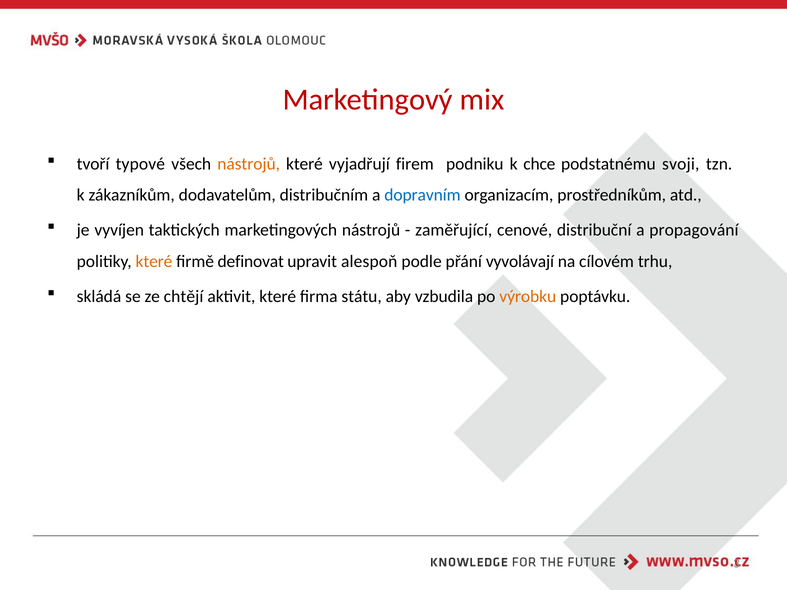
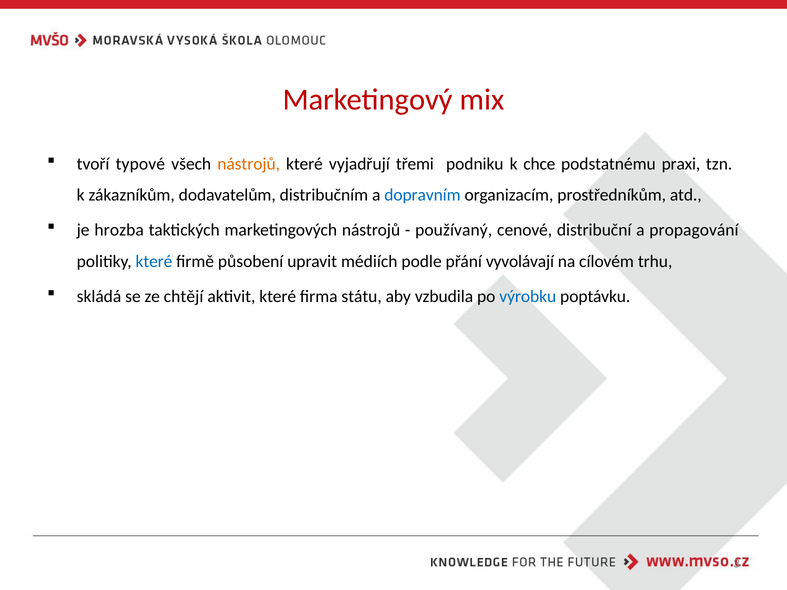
firem: firem -> třemi
svoji: svoji -> praxi
vyvíjen: vyvíjen -> hrozba
zaměřující: zaměřující -> používaný
které at (154, 262) colour: orange -> blue
definovat: definovat -> působení
alespoň: alespoň -> médiích
výrobku colour: orange -> blue
